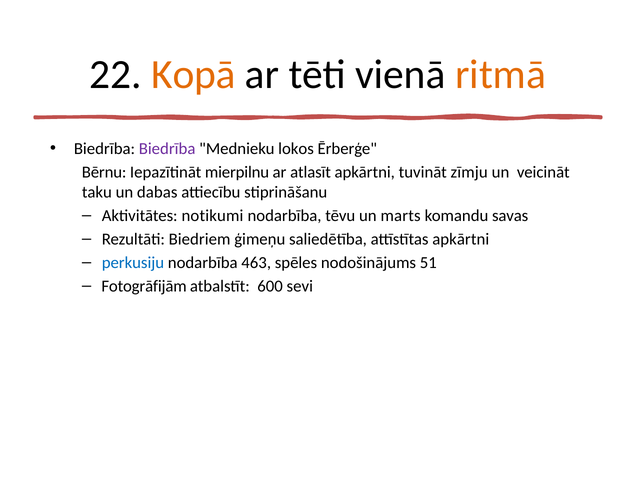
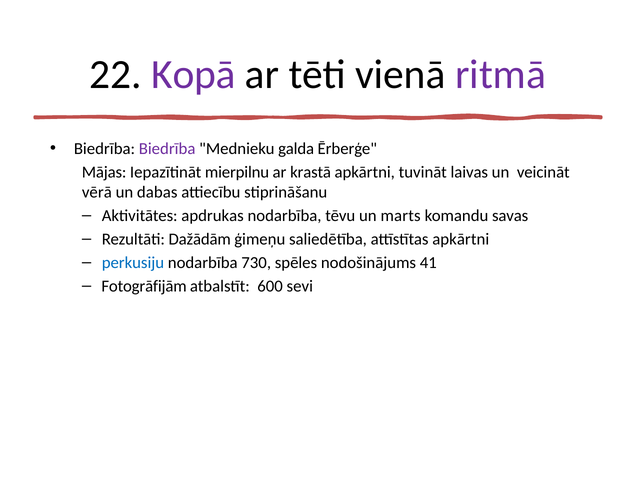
Kopā colour: orange -> purple
ritmā colour: orange -> purple
lokos: lokos -> galda
Bērnu: Bērnu -> Mājas
atlasīt: atlasīt -> krastā
zīmju: zīmju -> laivas
taku: taku -> vērā
notikumi: notikumi -> apdrukas
Biedriem: Biedriem -> Dažādām
463: 463 -> 730
51: 51 -> 41
